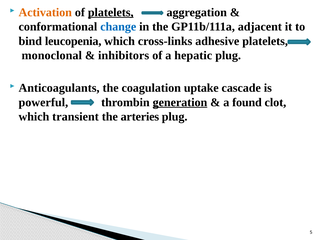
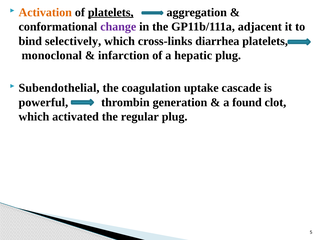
change colour: blue -> purple
leucopenia: leucopenia -> selectively
adhesive: adhesive -> diarrhea
inhibitors: inhibitors -> infarction
Anticoagulants: Anticoagulants -> Subendothelial
generation underline: present -> none
transient: transient -> activated
arteries: arteries -> regular
